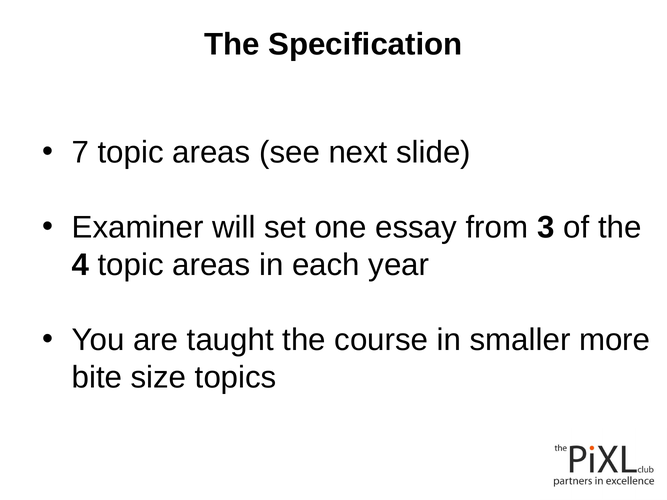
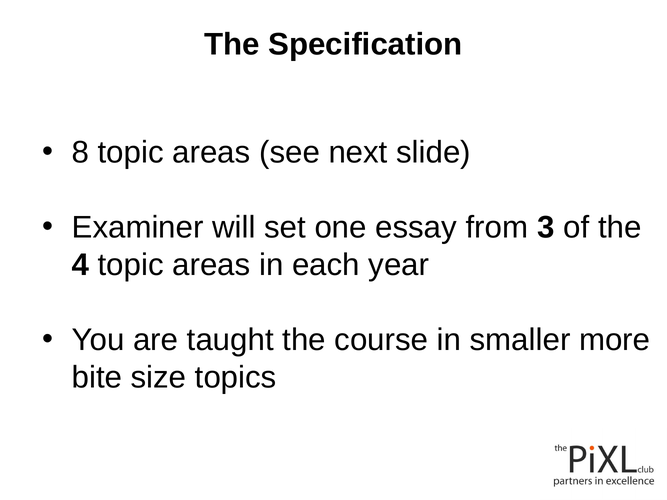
7: 7 -> 8
